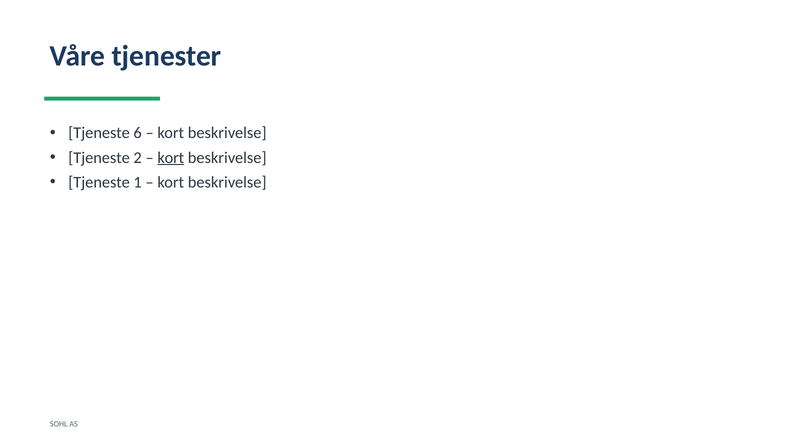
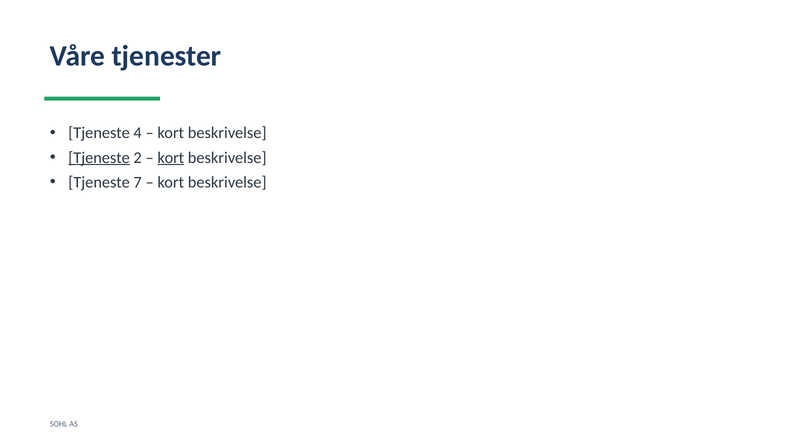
6: 6 -> 4
Tjeneste at (99, 158) underline: none -> present
1: 1 -> 7
